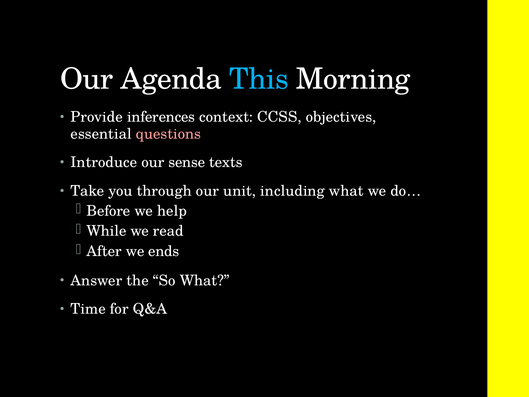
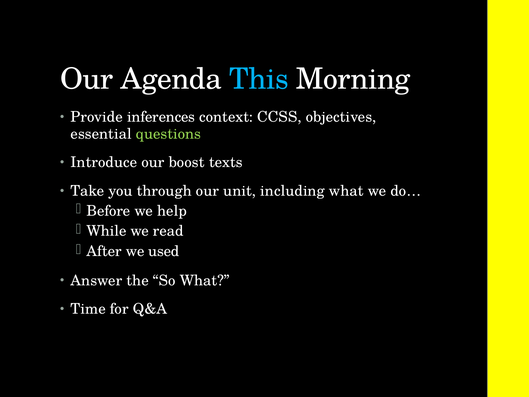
questions colour: pink -> light green
sense: sense -> boost
ends: ends -> used
